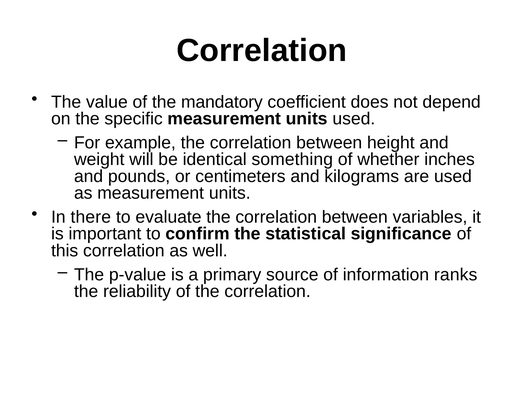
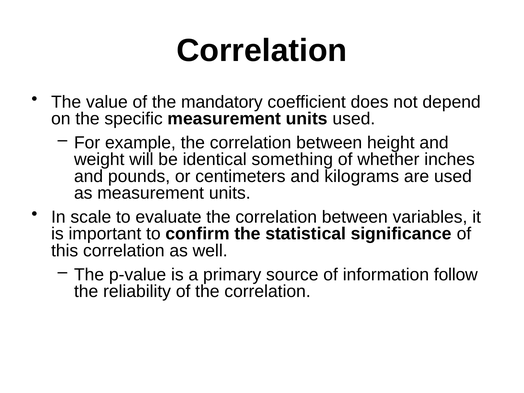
there: there -> scale
ranks: ranks -> follow
